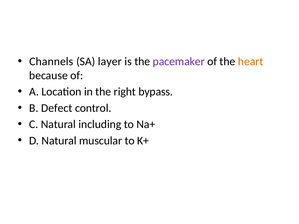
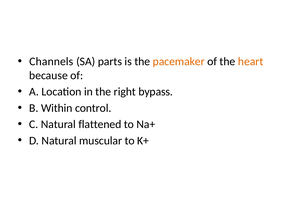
layer: layer -> parts
pacemaker colour: purple -> orange
Defect: Defect -> Within
including: including -> flattened
